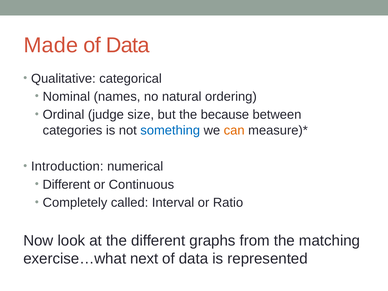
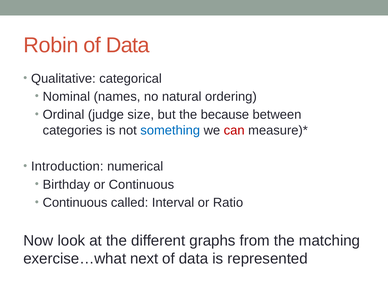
Made: Made -> Robin
can colour: orange -> red
Different at (66, 185): Different -> Birthday
Completely at (75, 203): Completely -> Continuous
